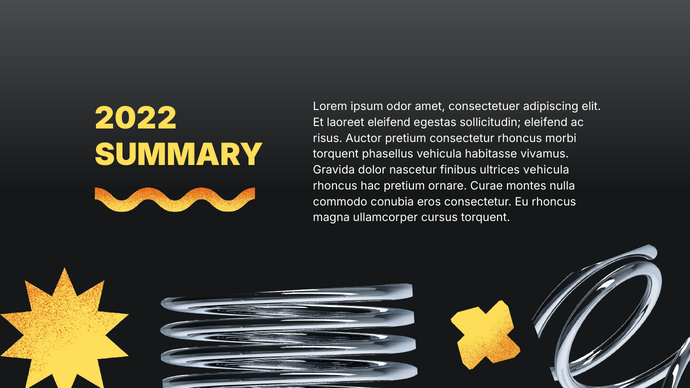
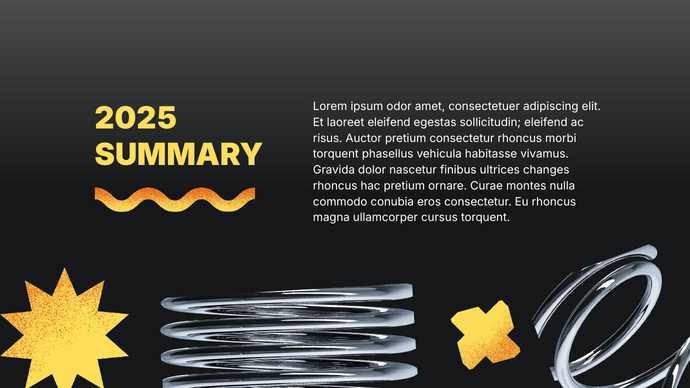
2022: 2022 -> 2025
ultrices vehicula: vehicula -> changes
